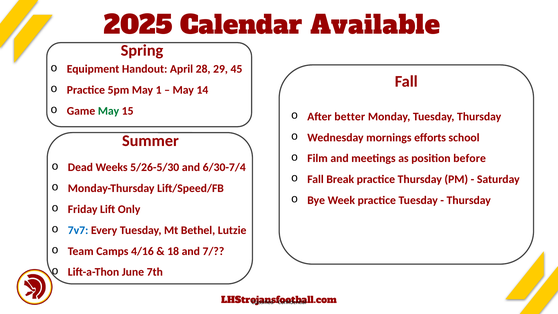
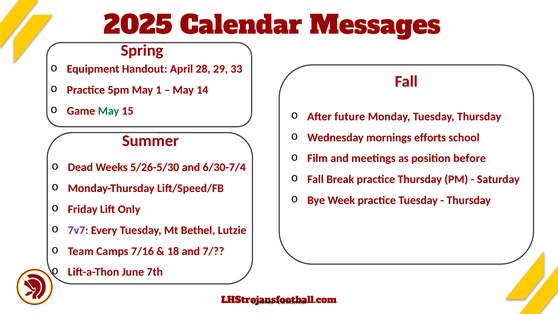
Available: Available -> Messages
45: 45 -> 33
better: better -> future
7v7 colour: blue -> purple
4/16: 4/16 -> 7/16
